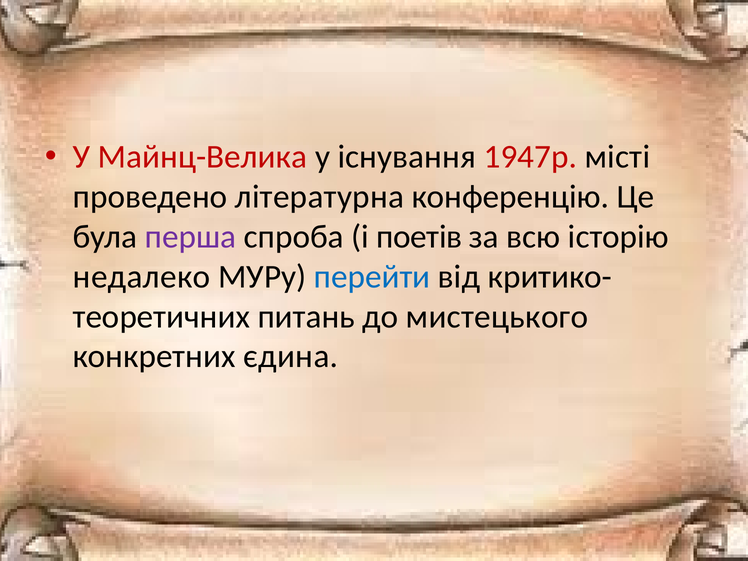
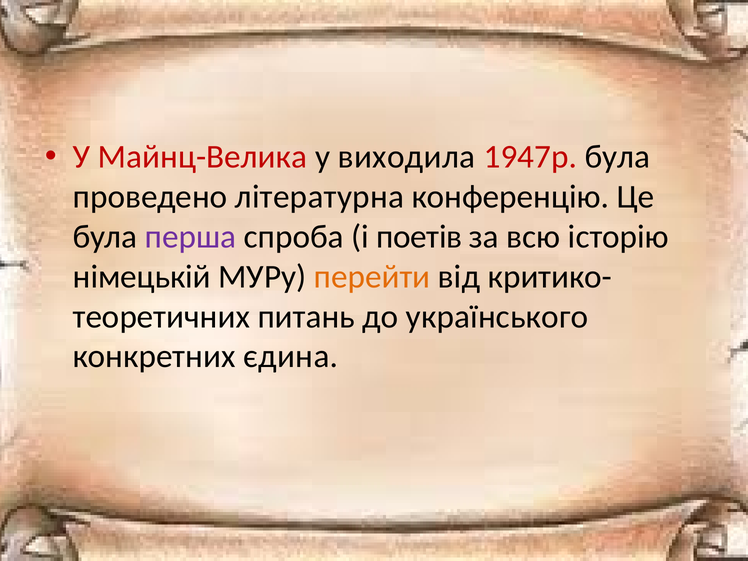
існування: існування -> виходила
1947р місті: місті -> була
недалеко: недалеко -> німецькій
перейти colour: blue -> orange
мистецького: мистецького -> українського
